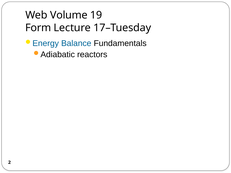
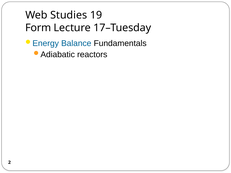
Volume: Volume -> Studies
